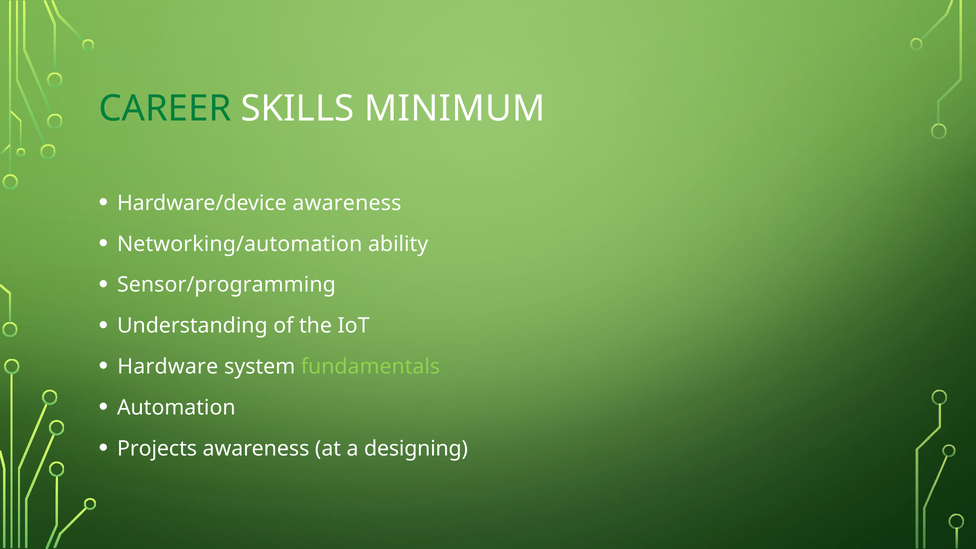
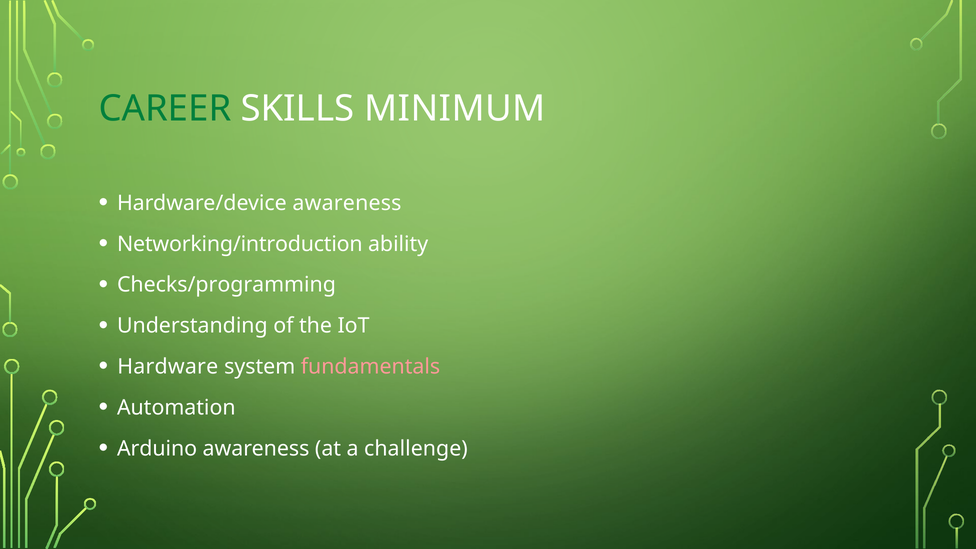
Networking/automation: Networking/automation -> Networking/introduction
Sensor/programming: Sensor/programming -> Checks/programming
fundamentals colour: light green -> pink
Projects: Projects -> Arduino
designing: designing -> challenge
